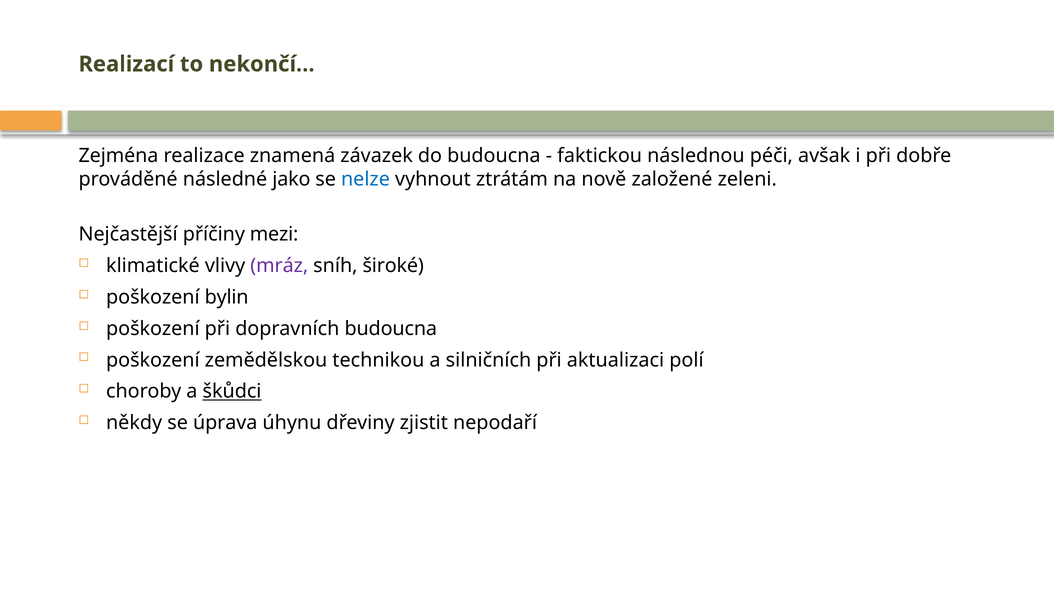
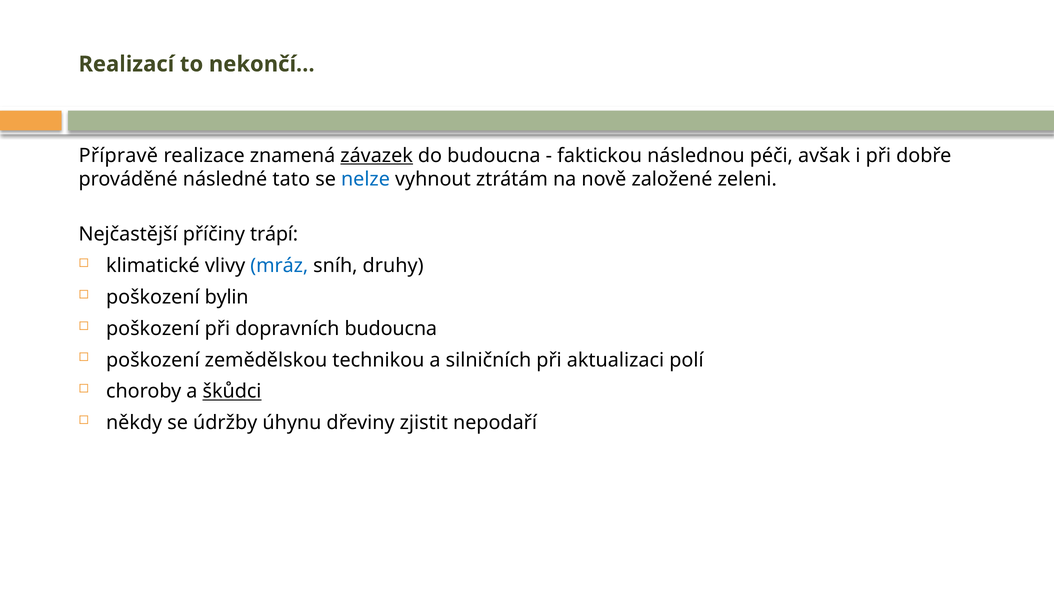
Zejména: Zejména -> Přípravě
závazek underline: none -> present
jako: jako -> tato
mezi: mezi -> trápí
mráz colour: purple -> blue
široké: široké -> druhy
úprava: úprava -> údržby
